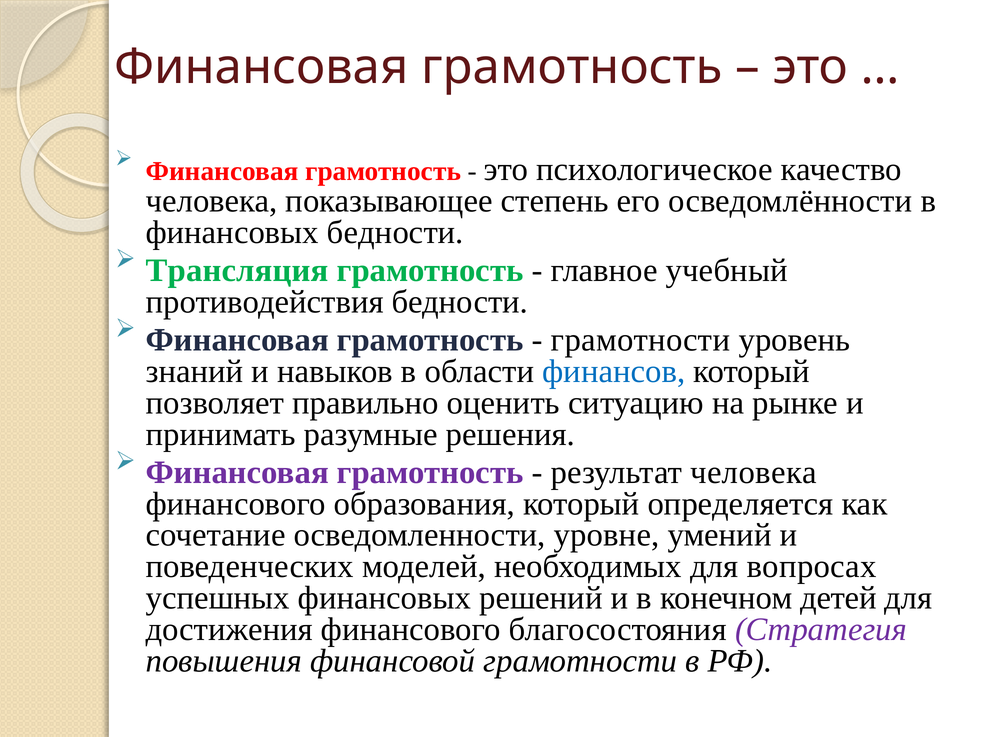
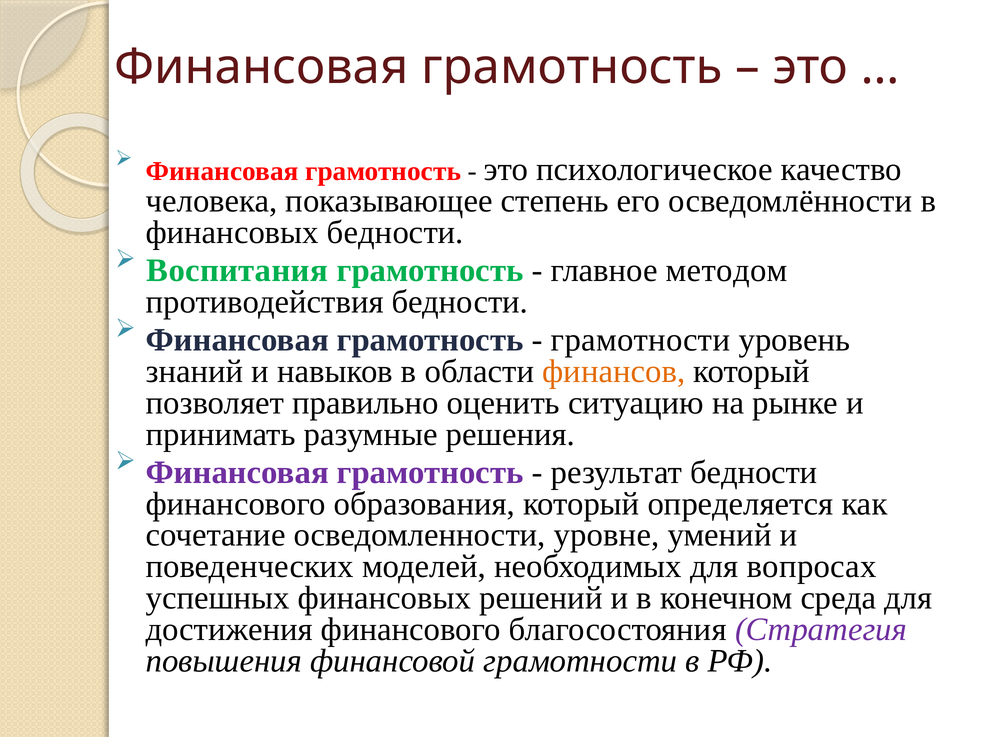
Трансляция: Трансляция -> Воспитания
учебный: учебный -> методом
финансов colour: blue -> orange
результат человека: человека -> бедности
детей: детей -> среда
